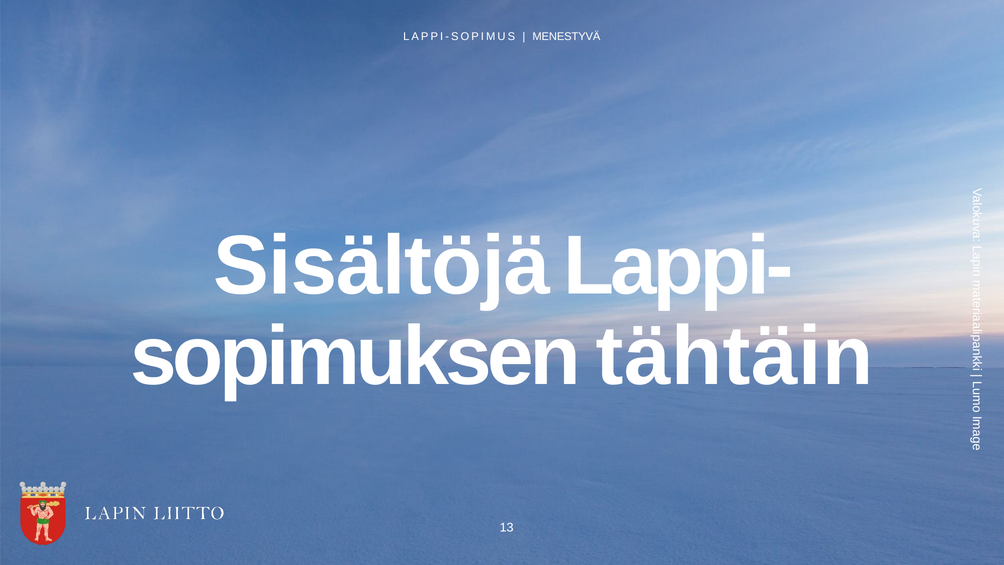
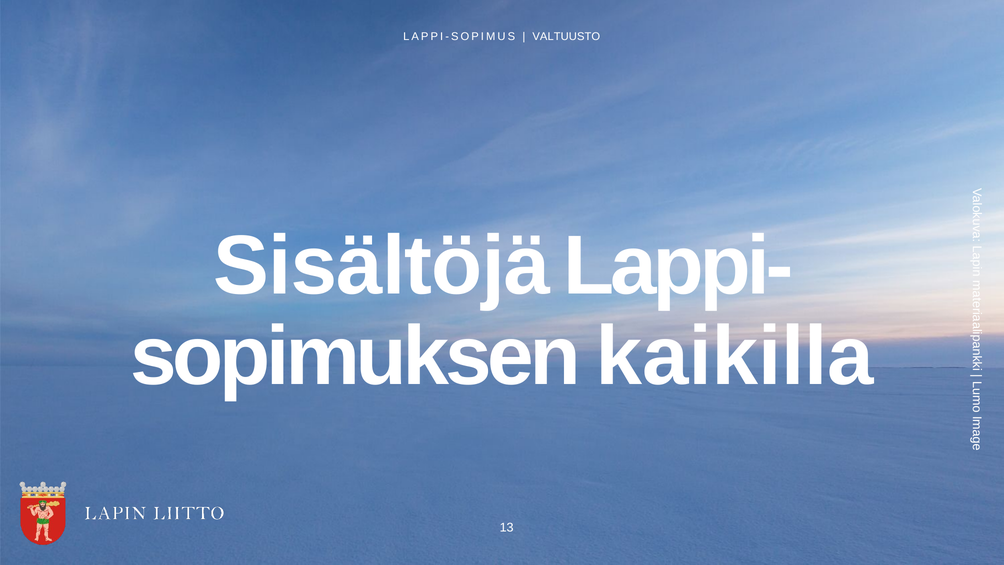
MENESTYVÄ: MENESTYVÄ -> VALTUUSTO
tähtäin: tähtäin -> kaikilla
